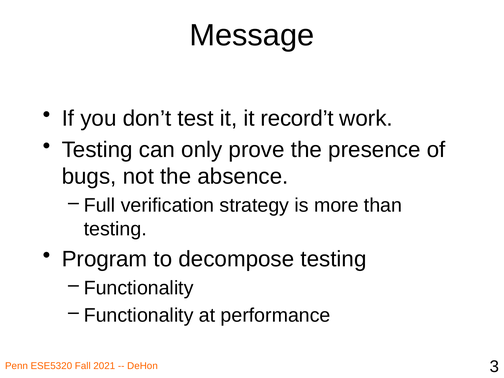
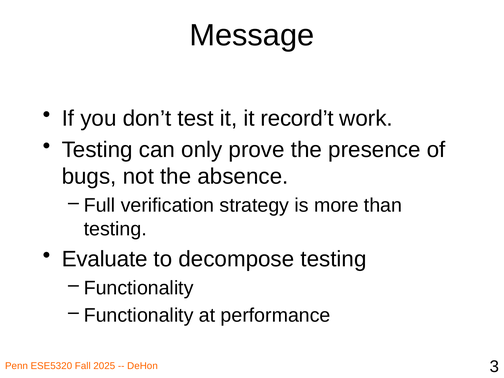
Program: Program -> Evaluate
2021: 2021 -> 2025
